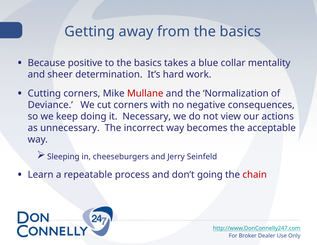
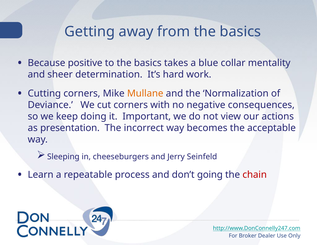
Mullane colour: red -> orange
Necessary: Necessary -> Important
unnecessary: unnecessary -> presentation
